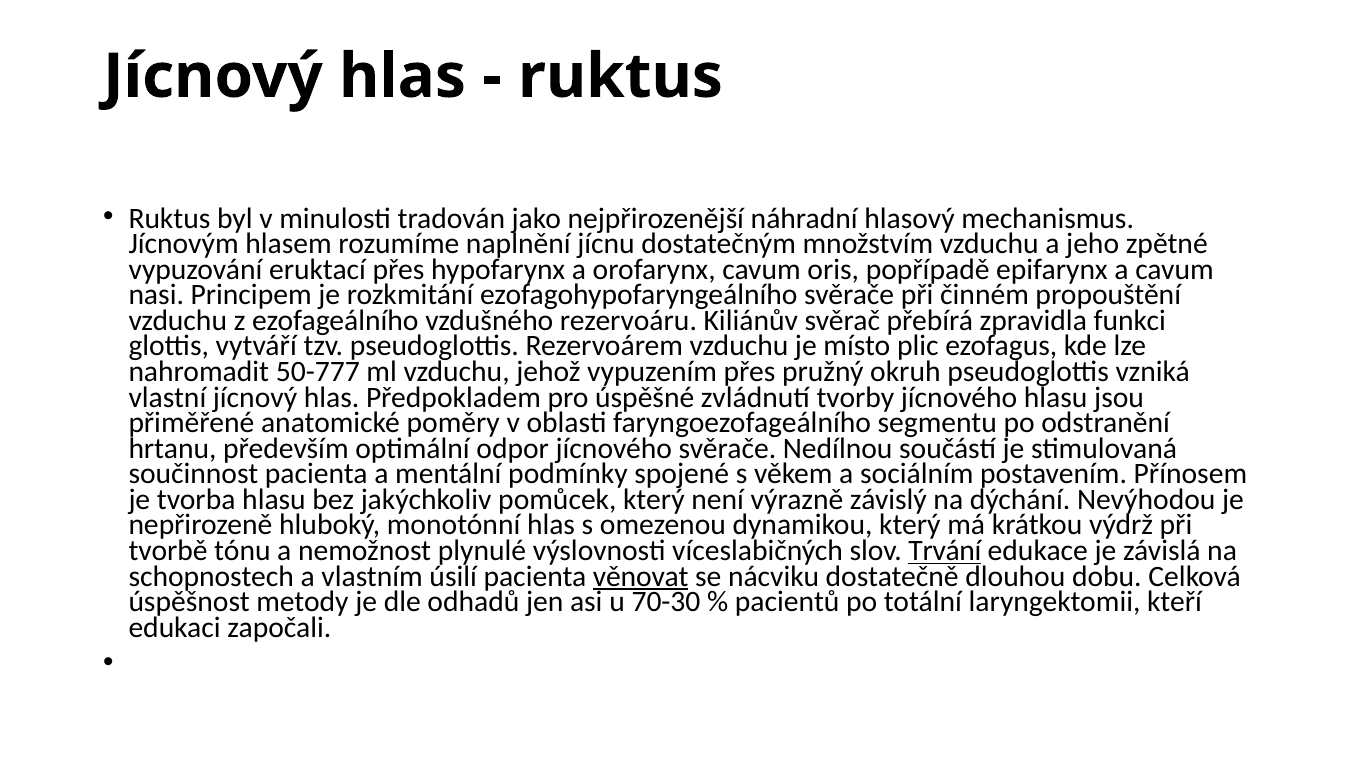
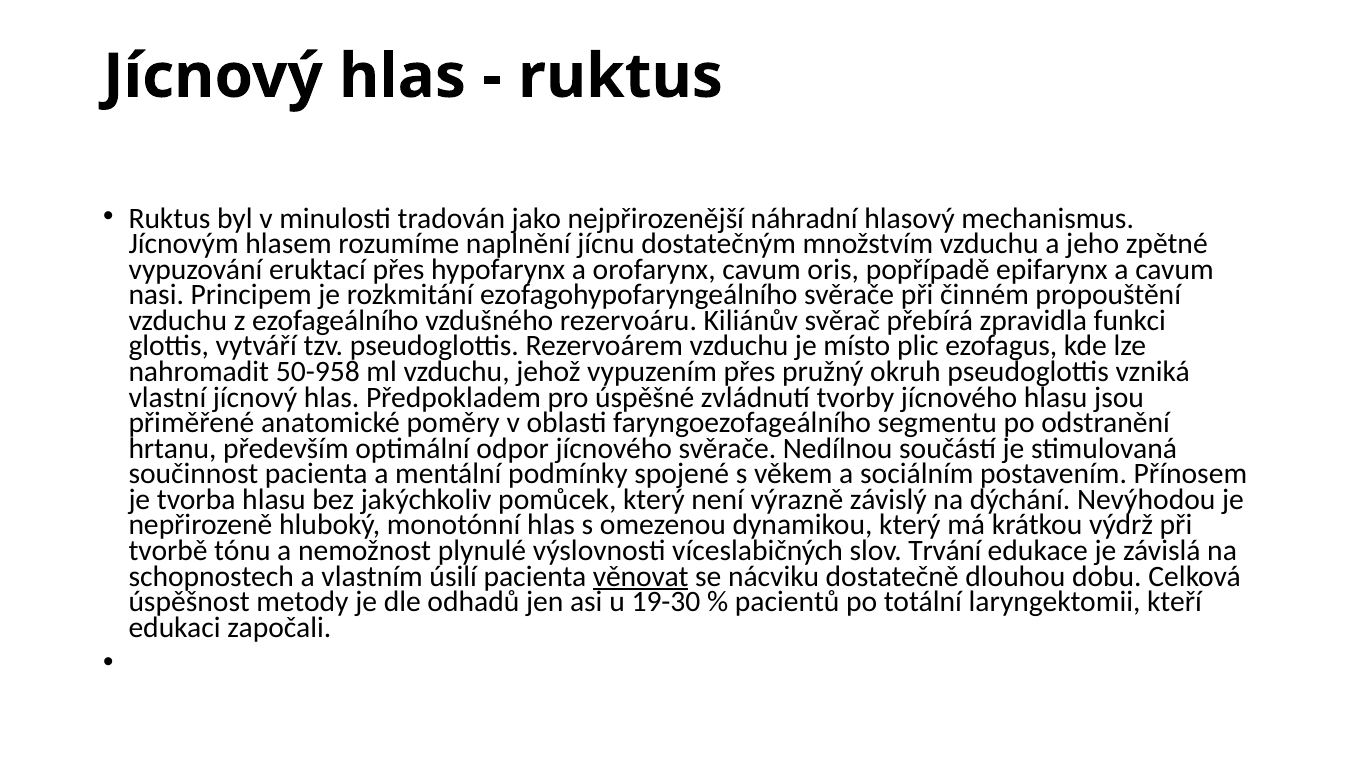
50-777: 50-777 -> 50-958
Trvání underline: present -> none
70-30: 70-30 -> 19-30
